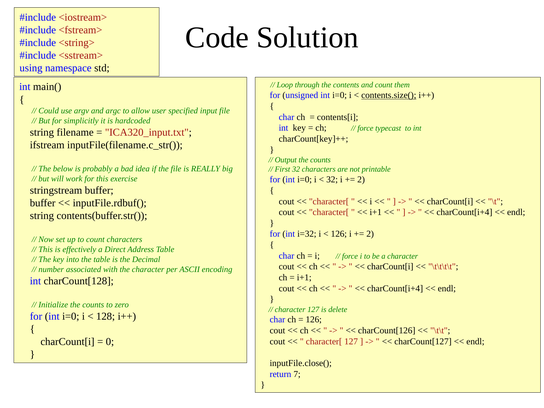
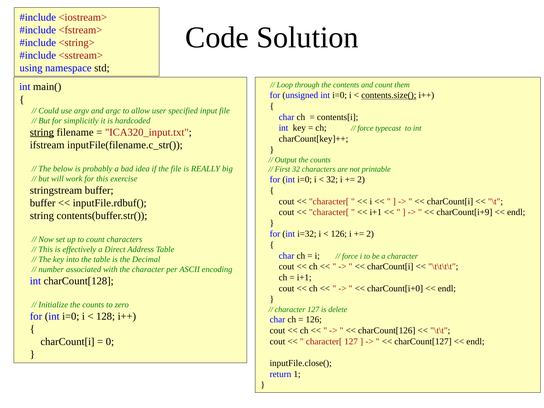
string at (42, 132) underline: none -> present
charCount[i+4 at (464, 212): charCount[i+4 -> charCount[i+9
charCount[i+4 at (395, 288): charCount[i+4 -> charCount[i+0
7: 7 -> 1
